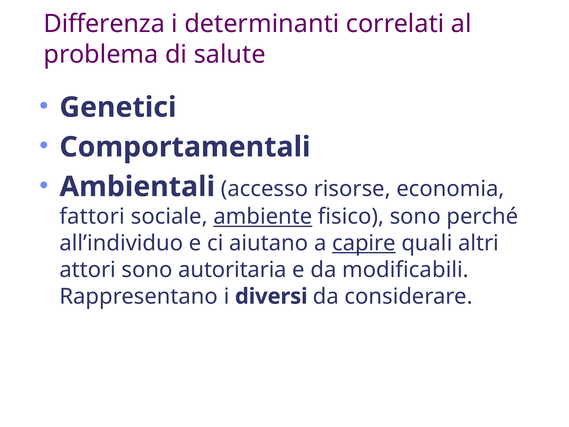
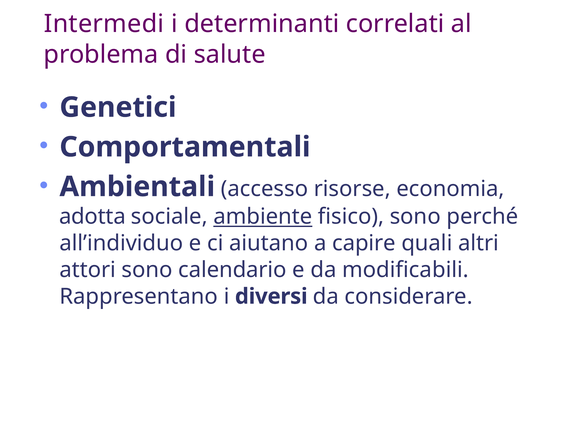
Differenza: Differenza -> Intermedi
fattori: fattori -> adotta
capire underline: present -> none
autoritaria: autoritaria -> calendario
